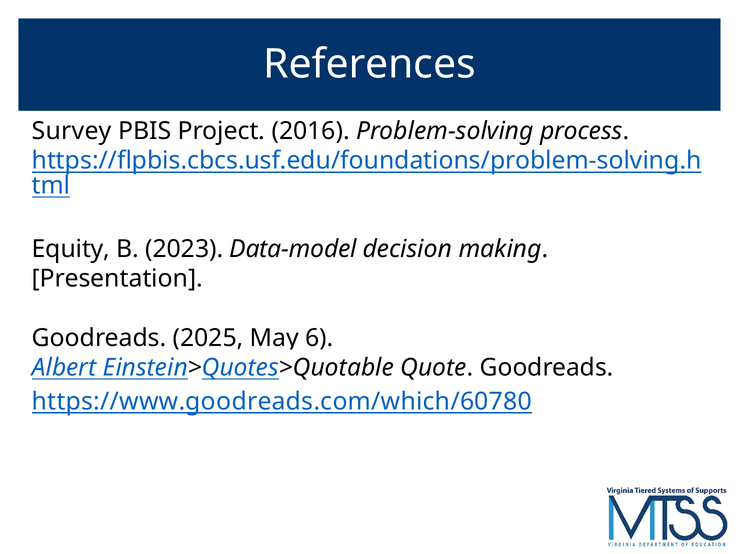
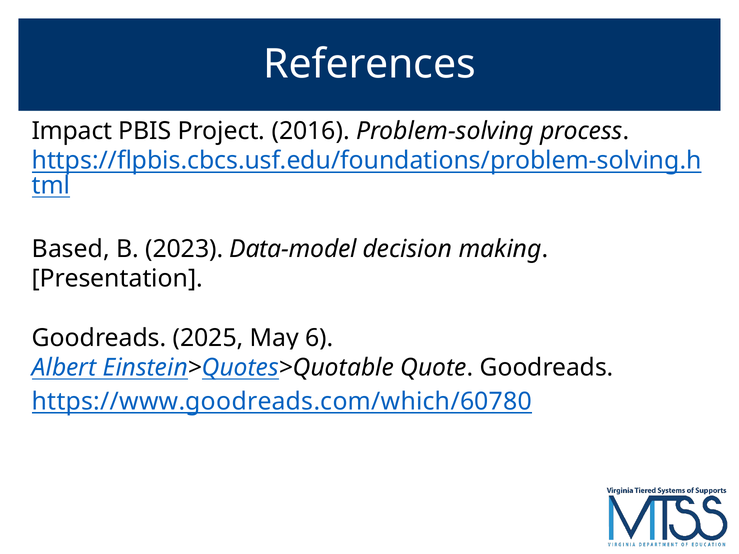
Survey: Survey -> Impact
Equity: Equity -> Based
